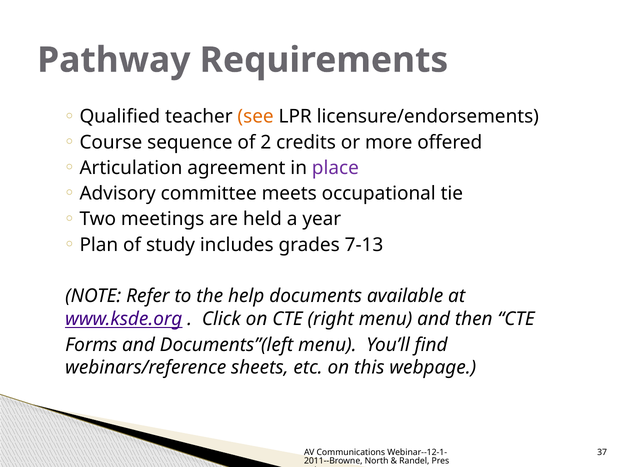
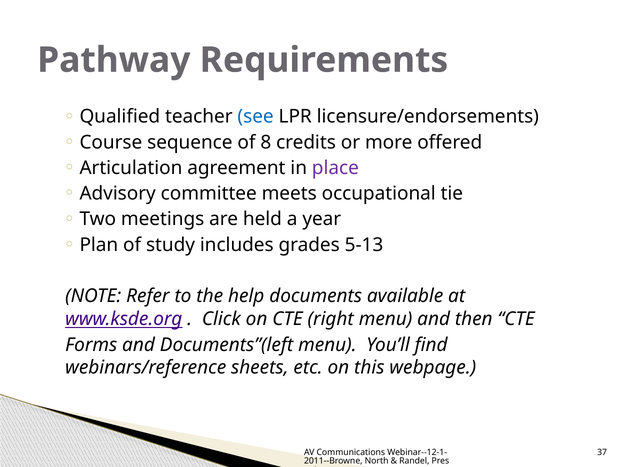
see colour: orange -> blue
2: 2 -> 8
7-13: 7-13 -> 5-13
